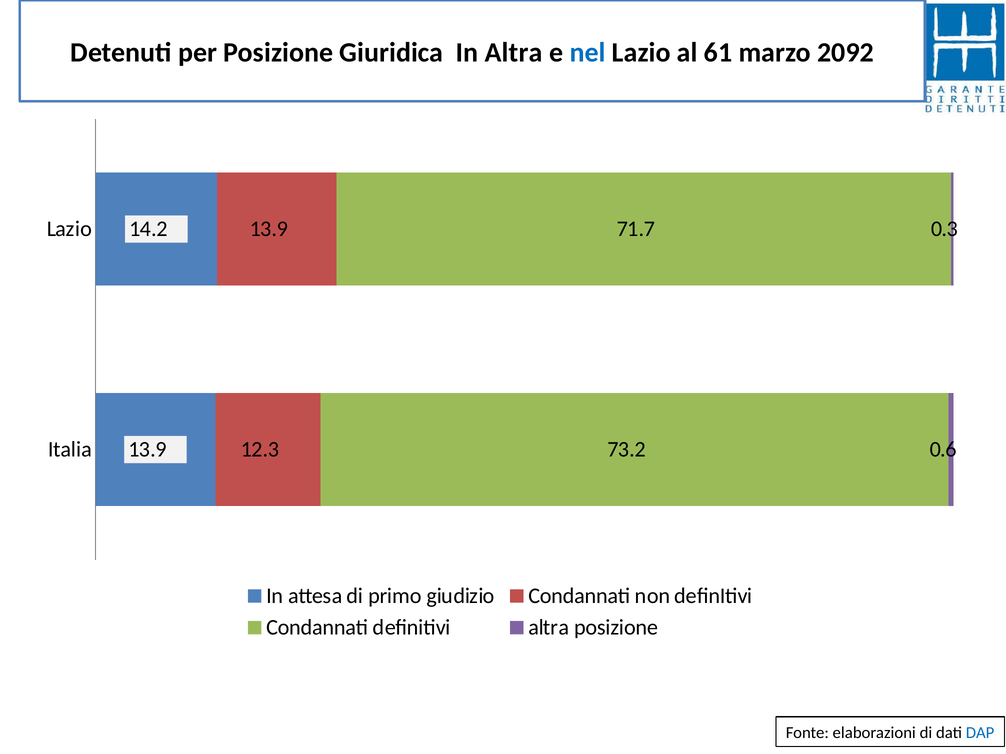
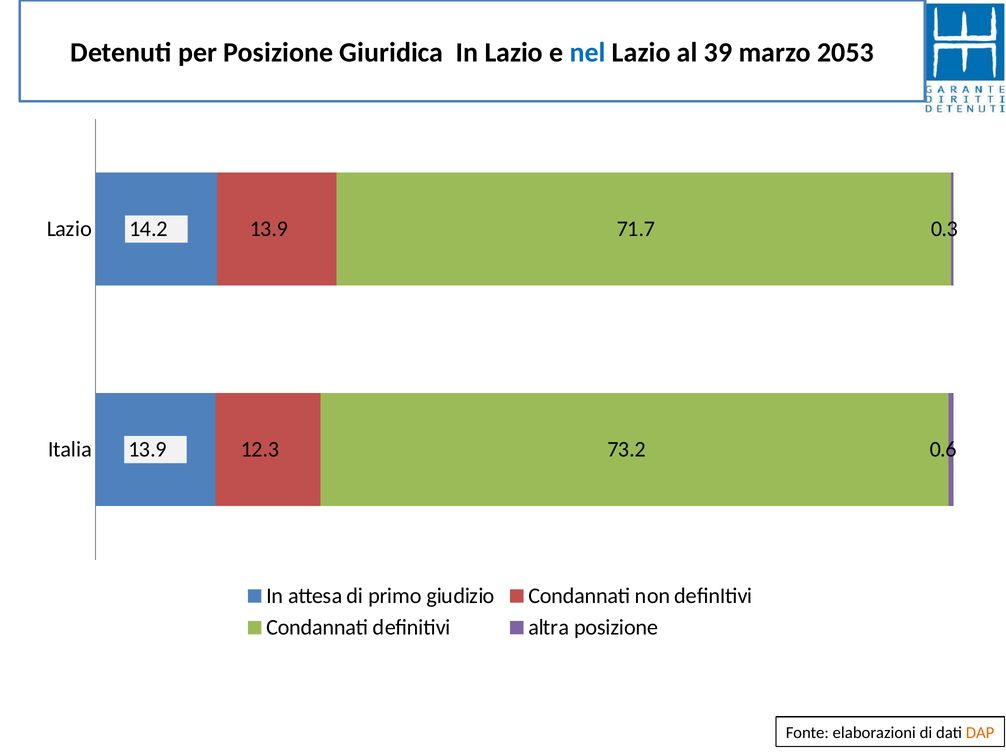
In Altra: Altra -> Lazio
61: 61 -> 39
2092: 2092 -> 2053
DAP colour: blue -> orange
